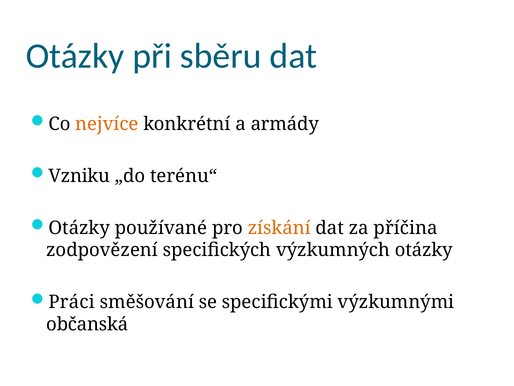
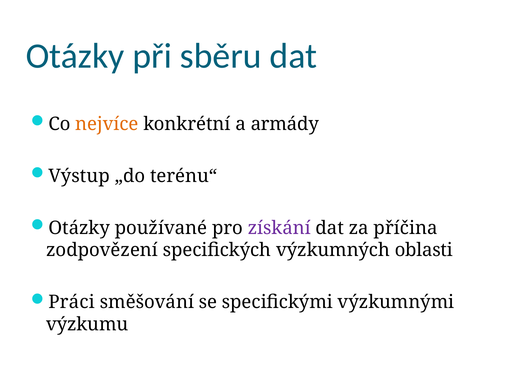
Vzniku: Vzniku -> Výstup
získání colour: orange -> purple
výzkumných otázky: otázky -> oblasti
občanská: občanská -> výzkumu
